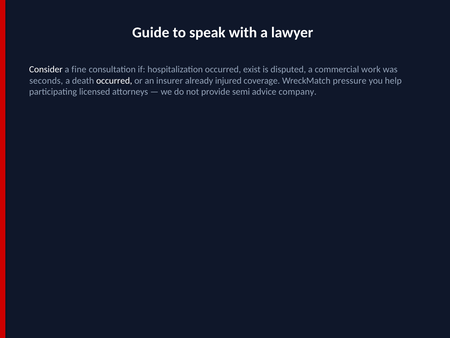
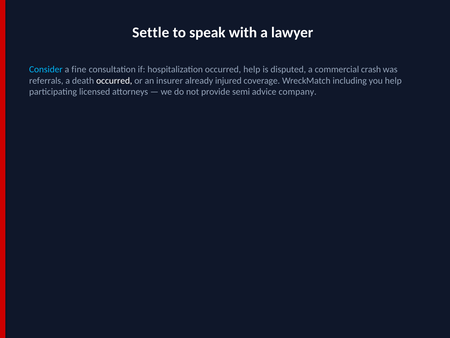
Guide: Guide -> Settle
Consider colour: white -> light blue
occurred exist: exist -> help
work: work -> crash
seconds: seconds -> referrals
pressure: pressure -> including
